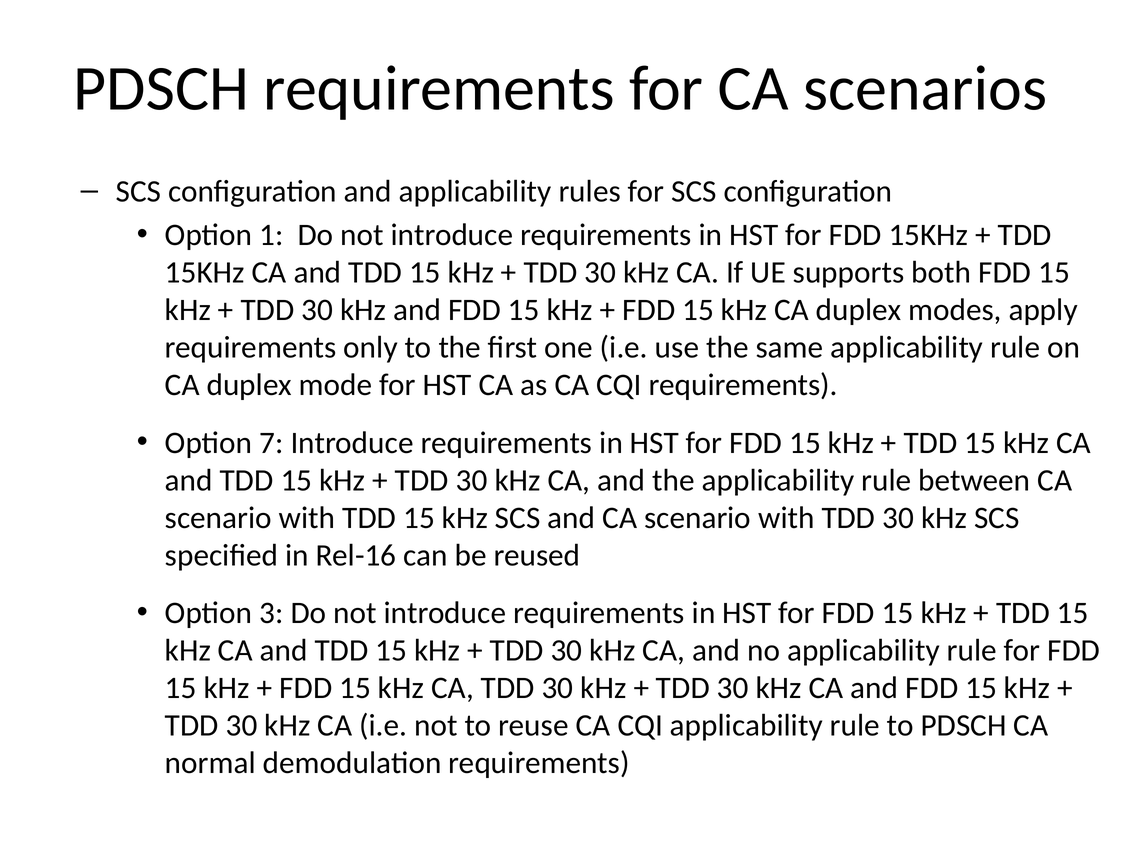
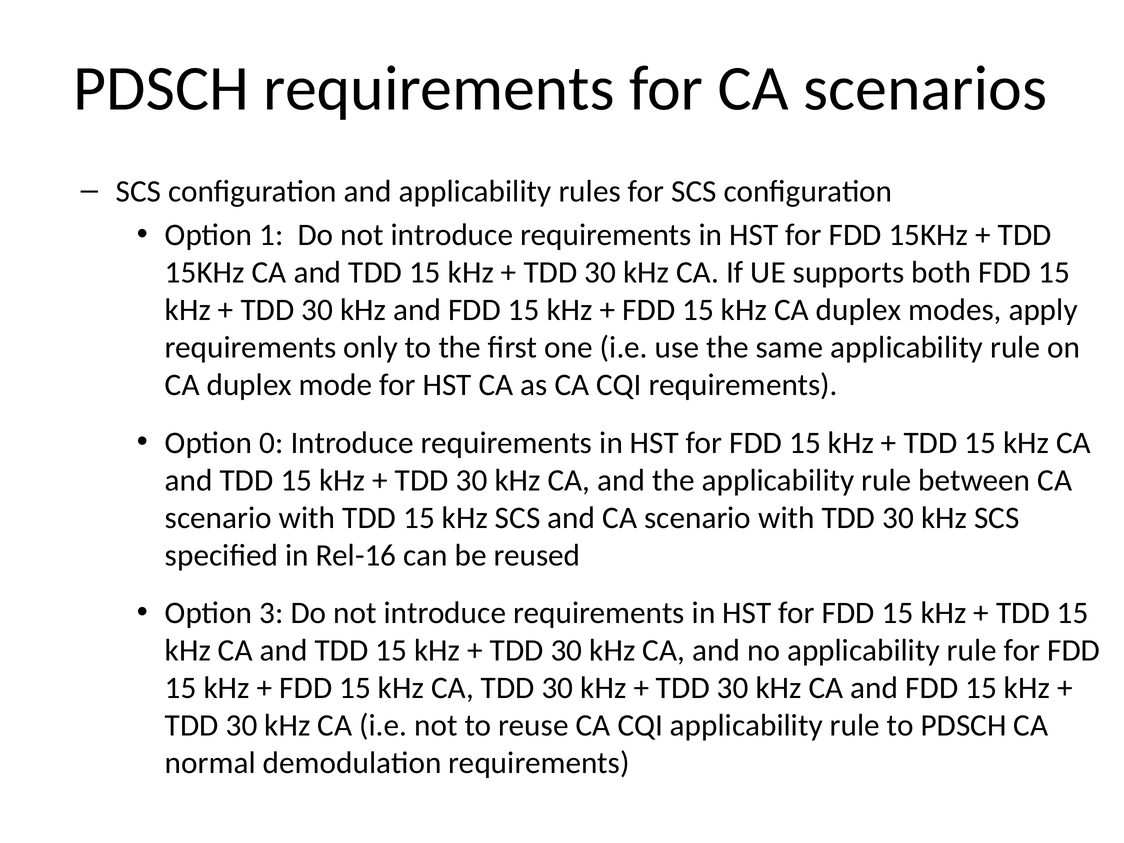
7: 7 -> 0
